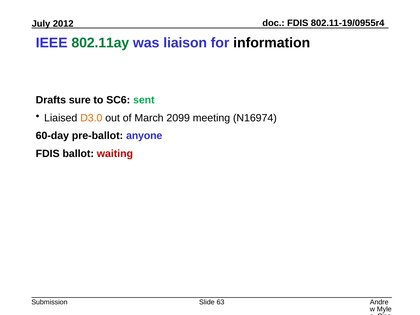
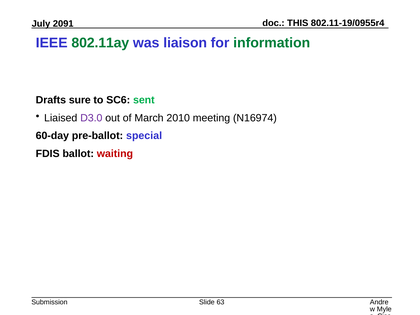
FDIS at (298, 23): FDIS -> THIS
2012: 2012 -> 2091
information colour: black -> green
D3.0 colour: orange -> purple
2099: 2099 -> 2010
anyone: anyone -> special
